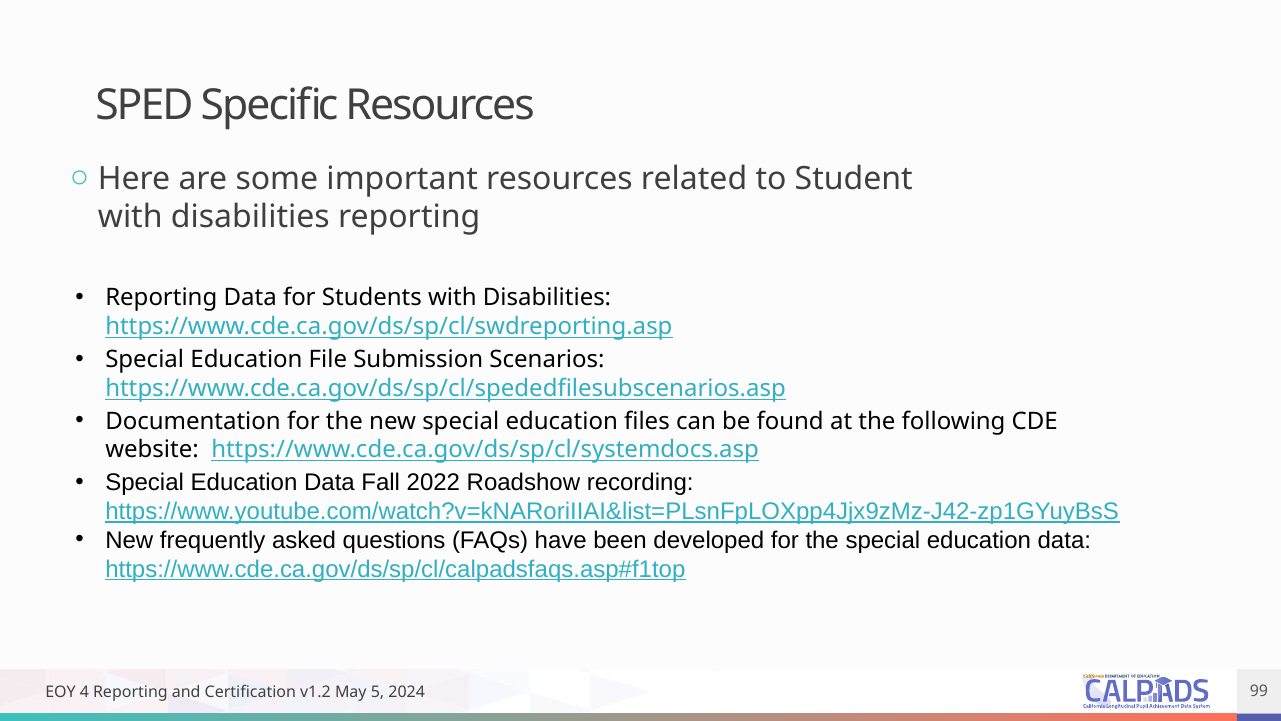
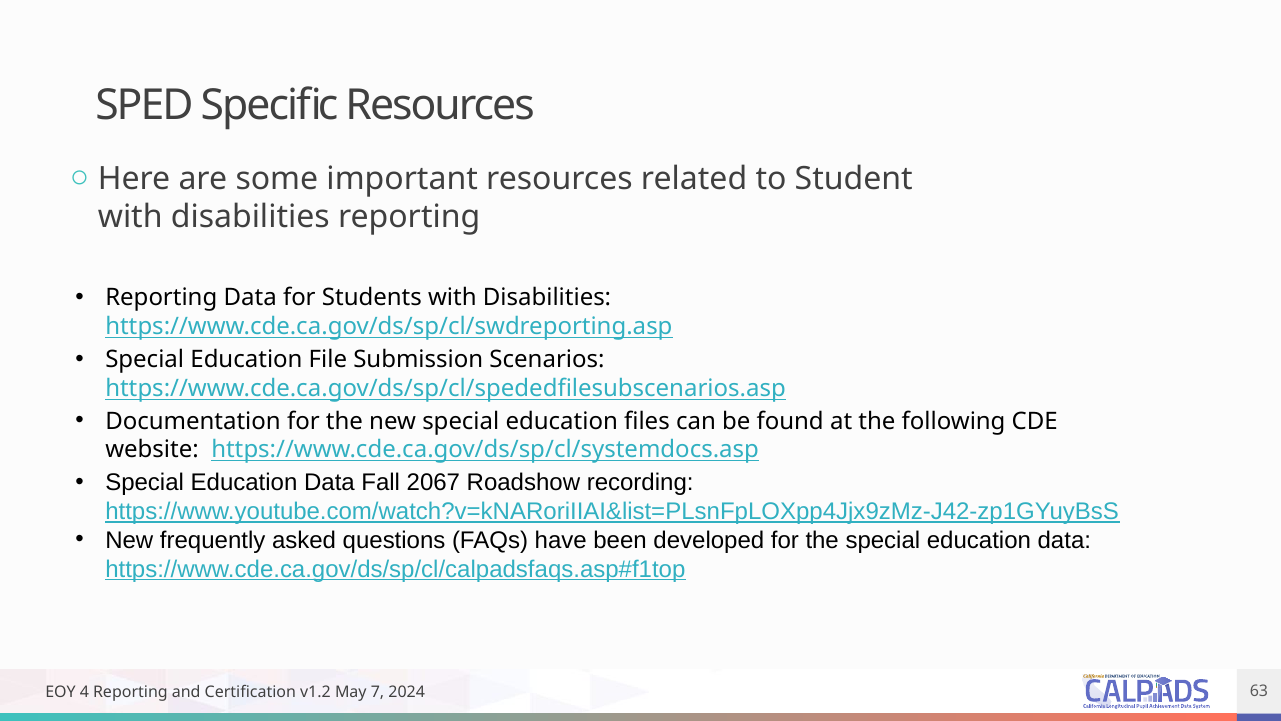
2022: 2022 -> 2067
5: 5 -> 7
99: 99 -> 63
